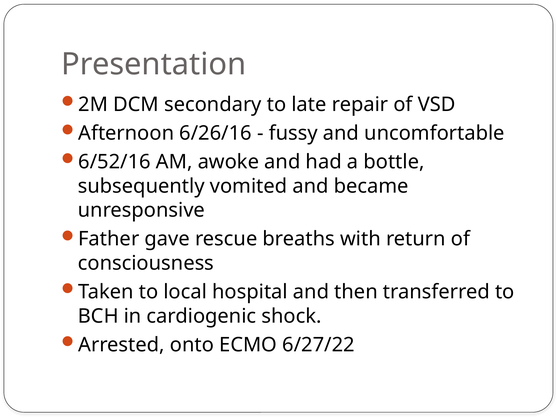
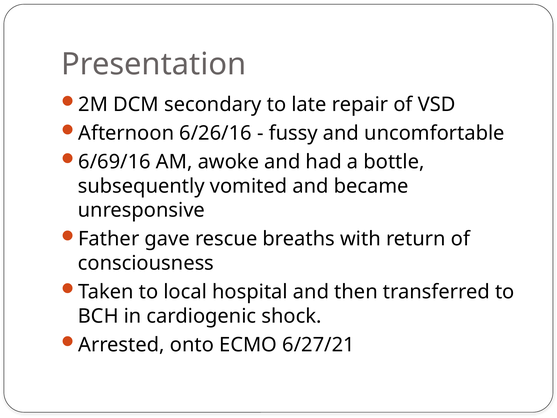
6/52/16: 6/52/16 -> 6/69/16
6/27/22: 6/27/22 -> 6/27/21
